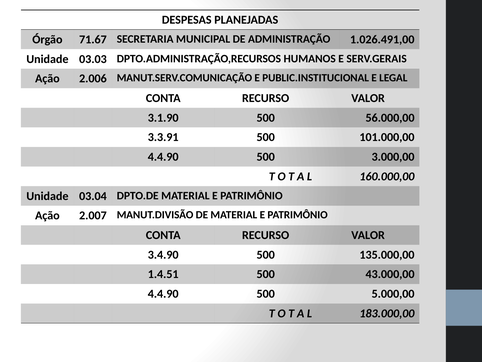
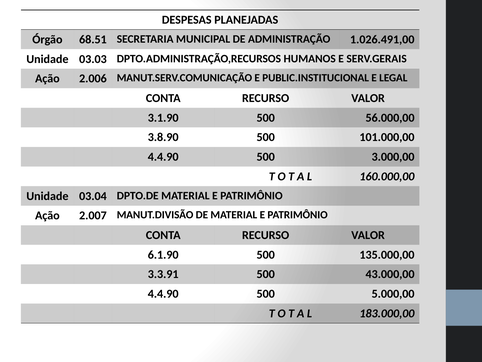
71.67: 71.67 -> 68.51
3.3.91: 3.3.91 -> 3.8.90
3.4.90: 3.4.90 -> 6.1.90
1.4.51: 1.4.51 -> 3.3.91
